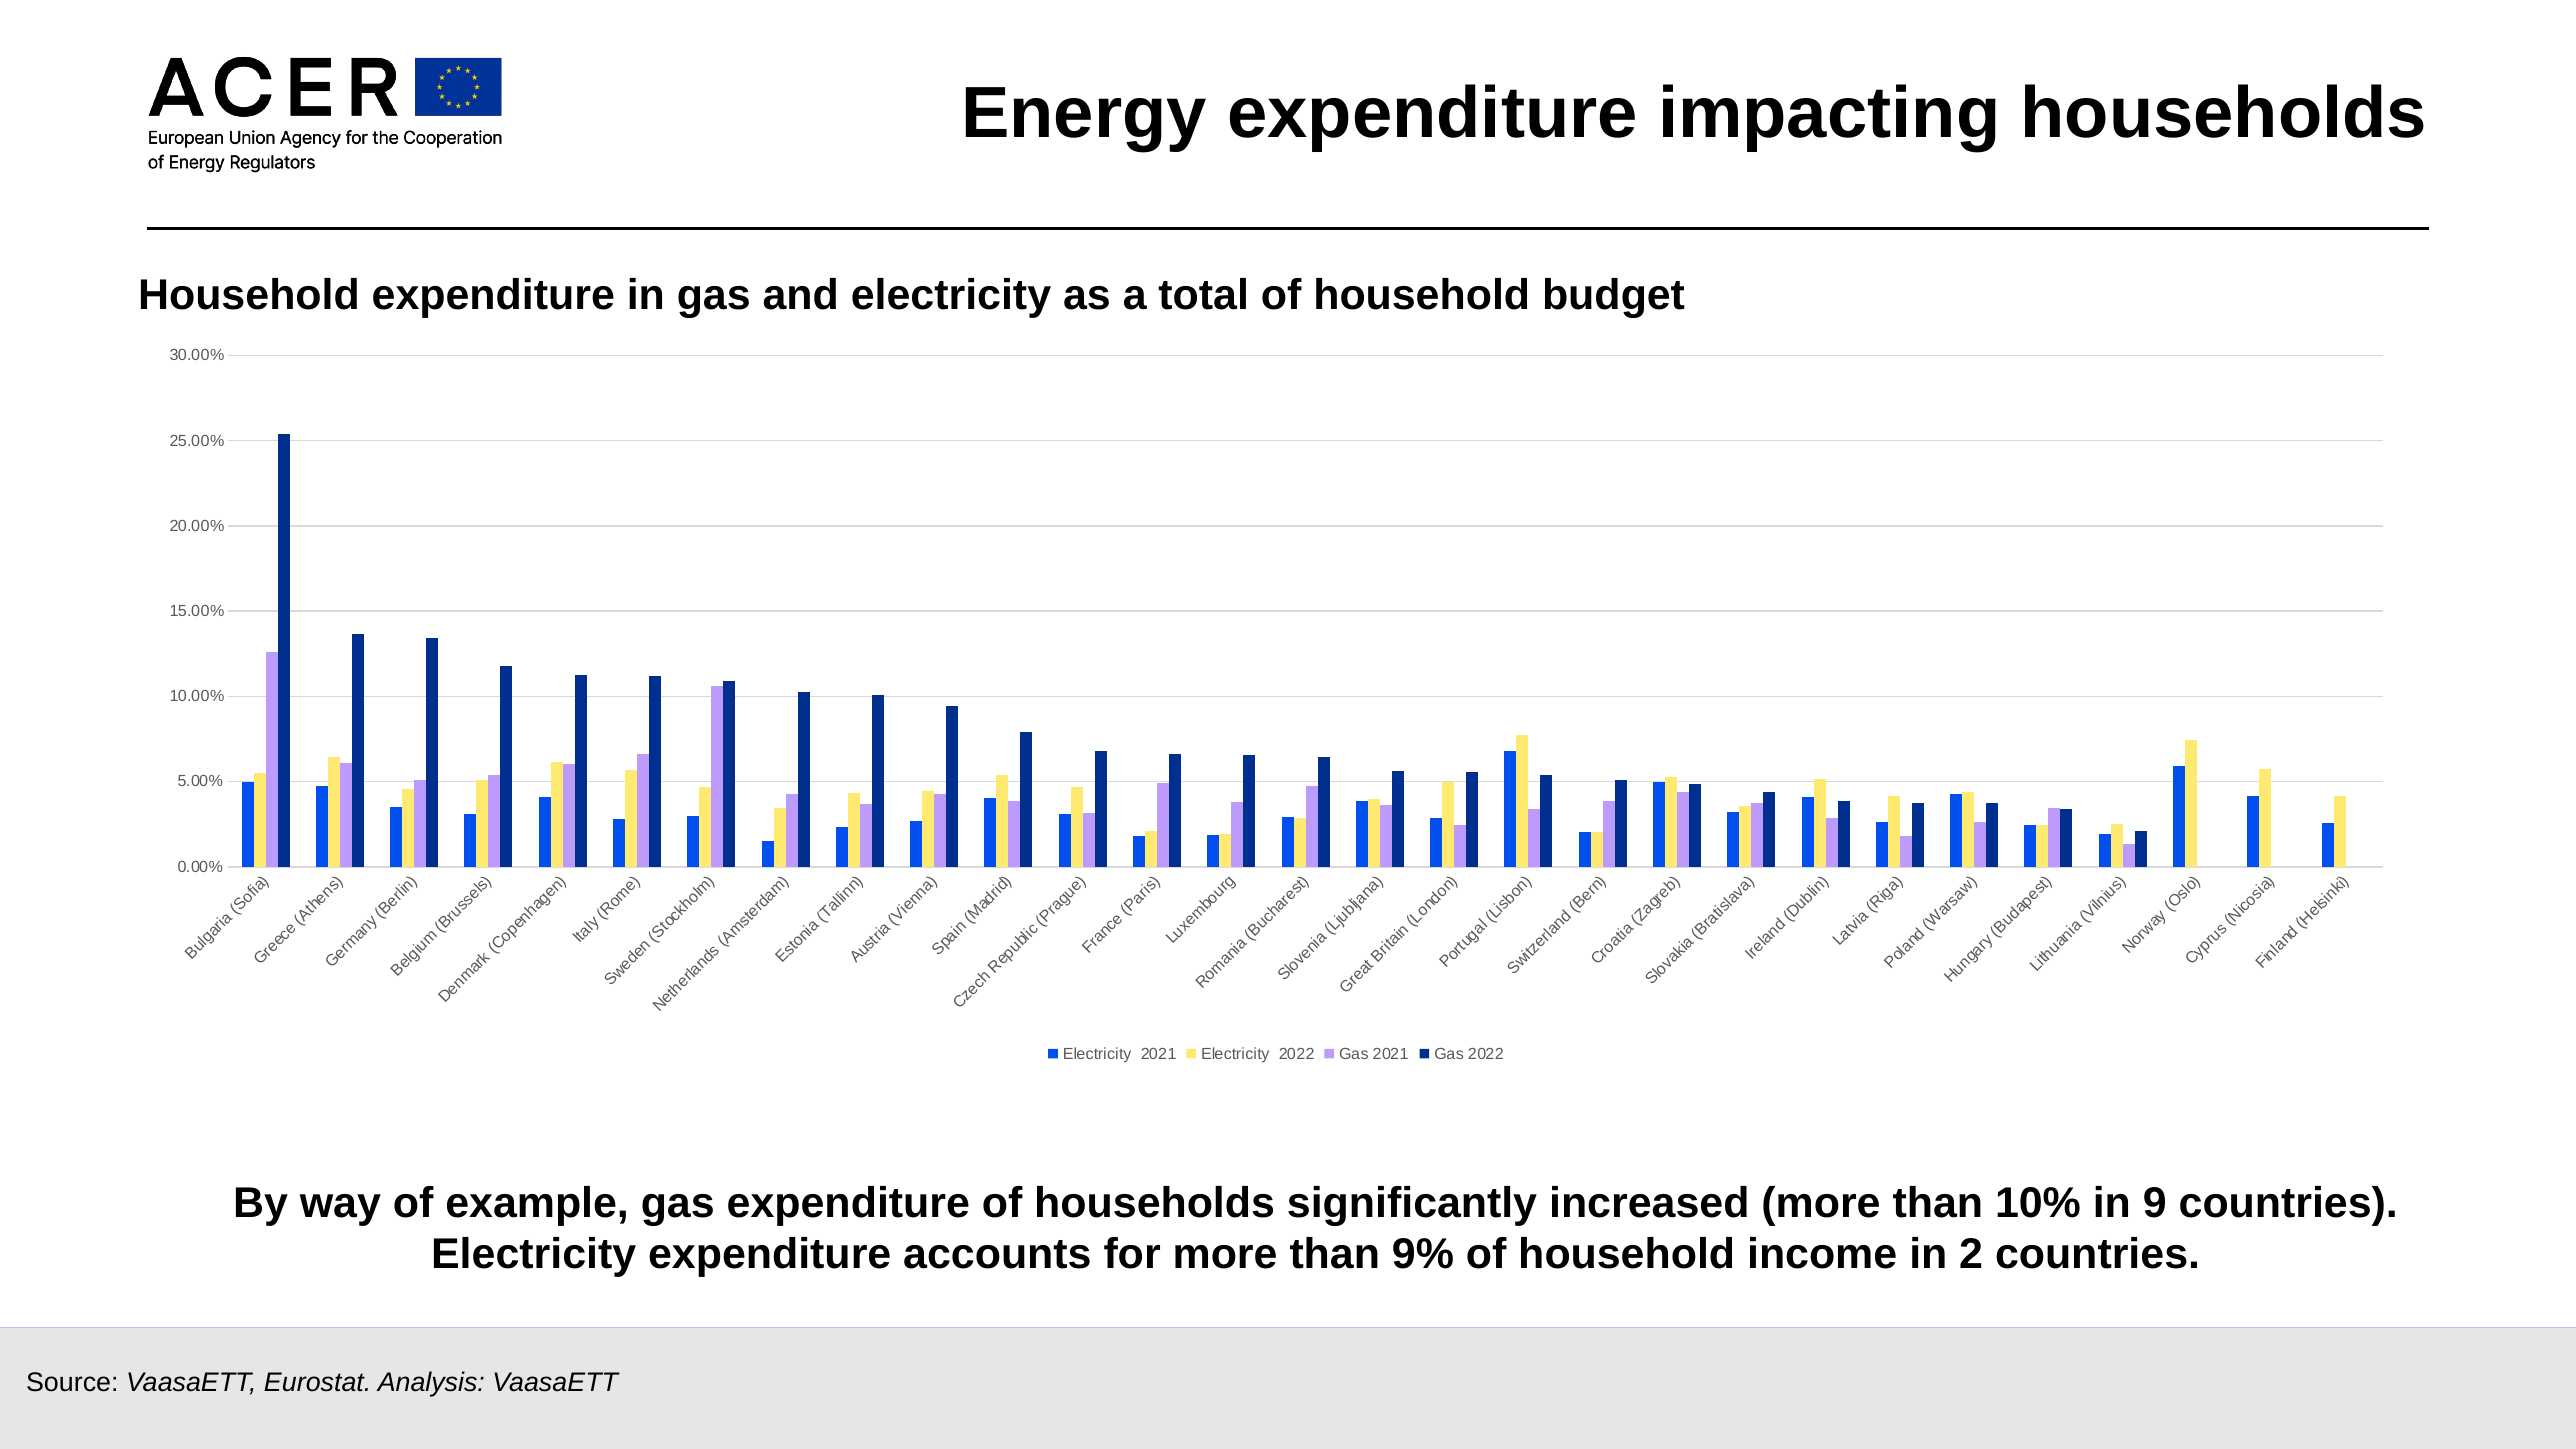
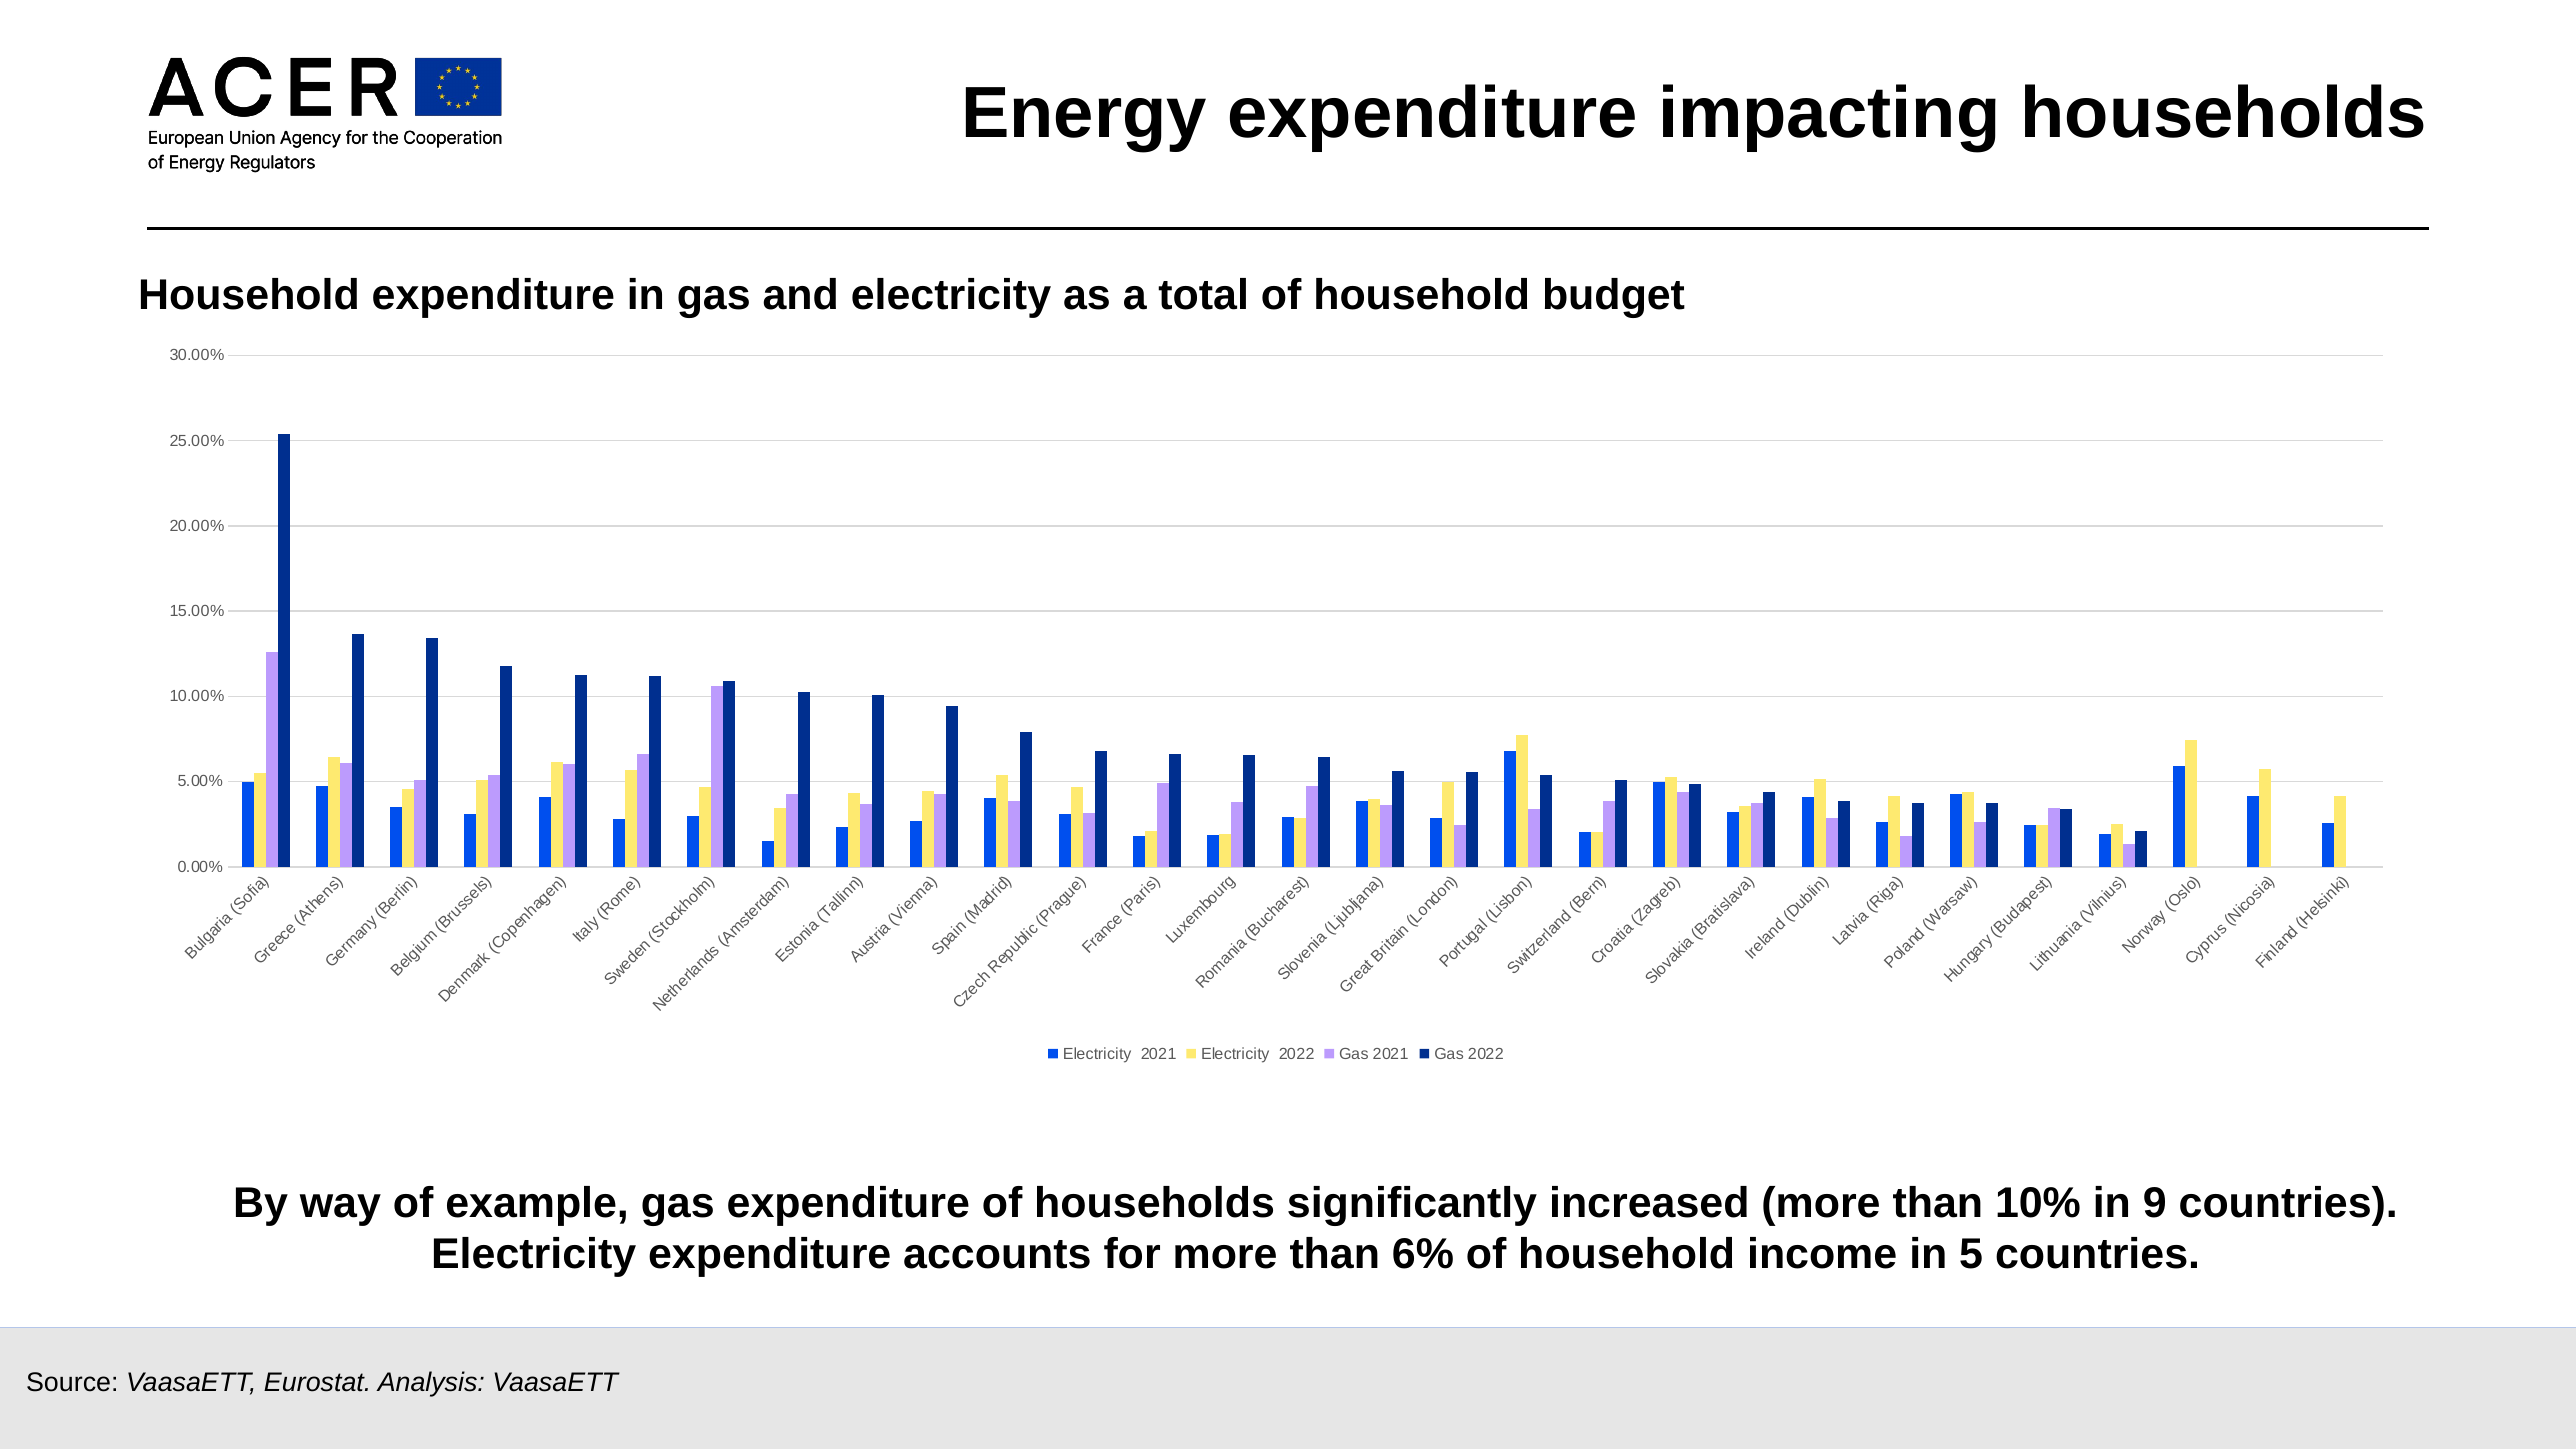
9%: 9% -> 6%
2: 2 -> 5
